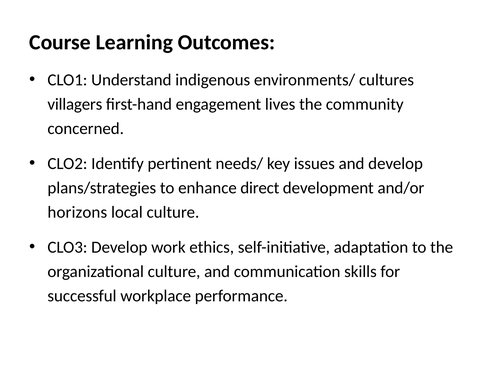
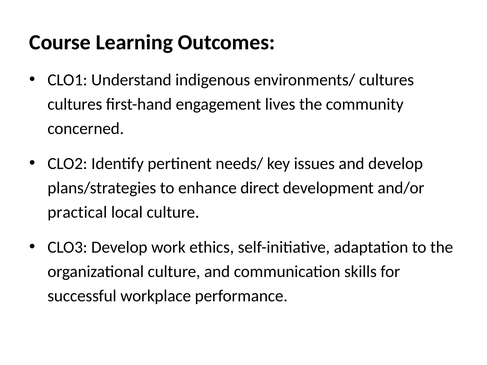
villagers at (75, 104): villagers -> cultures
horizons: horizons -> practical
